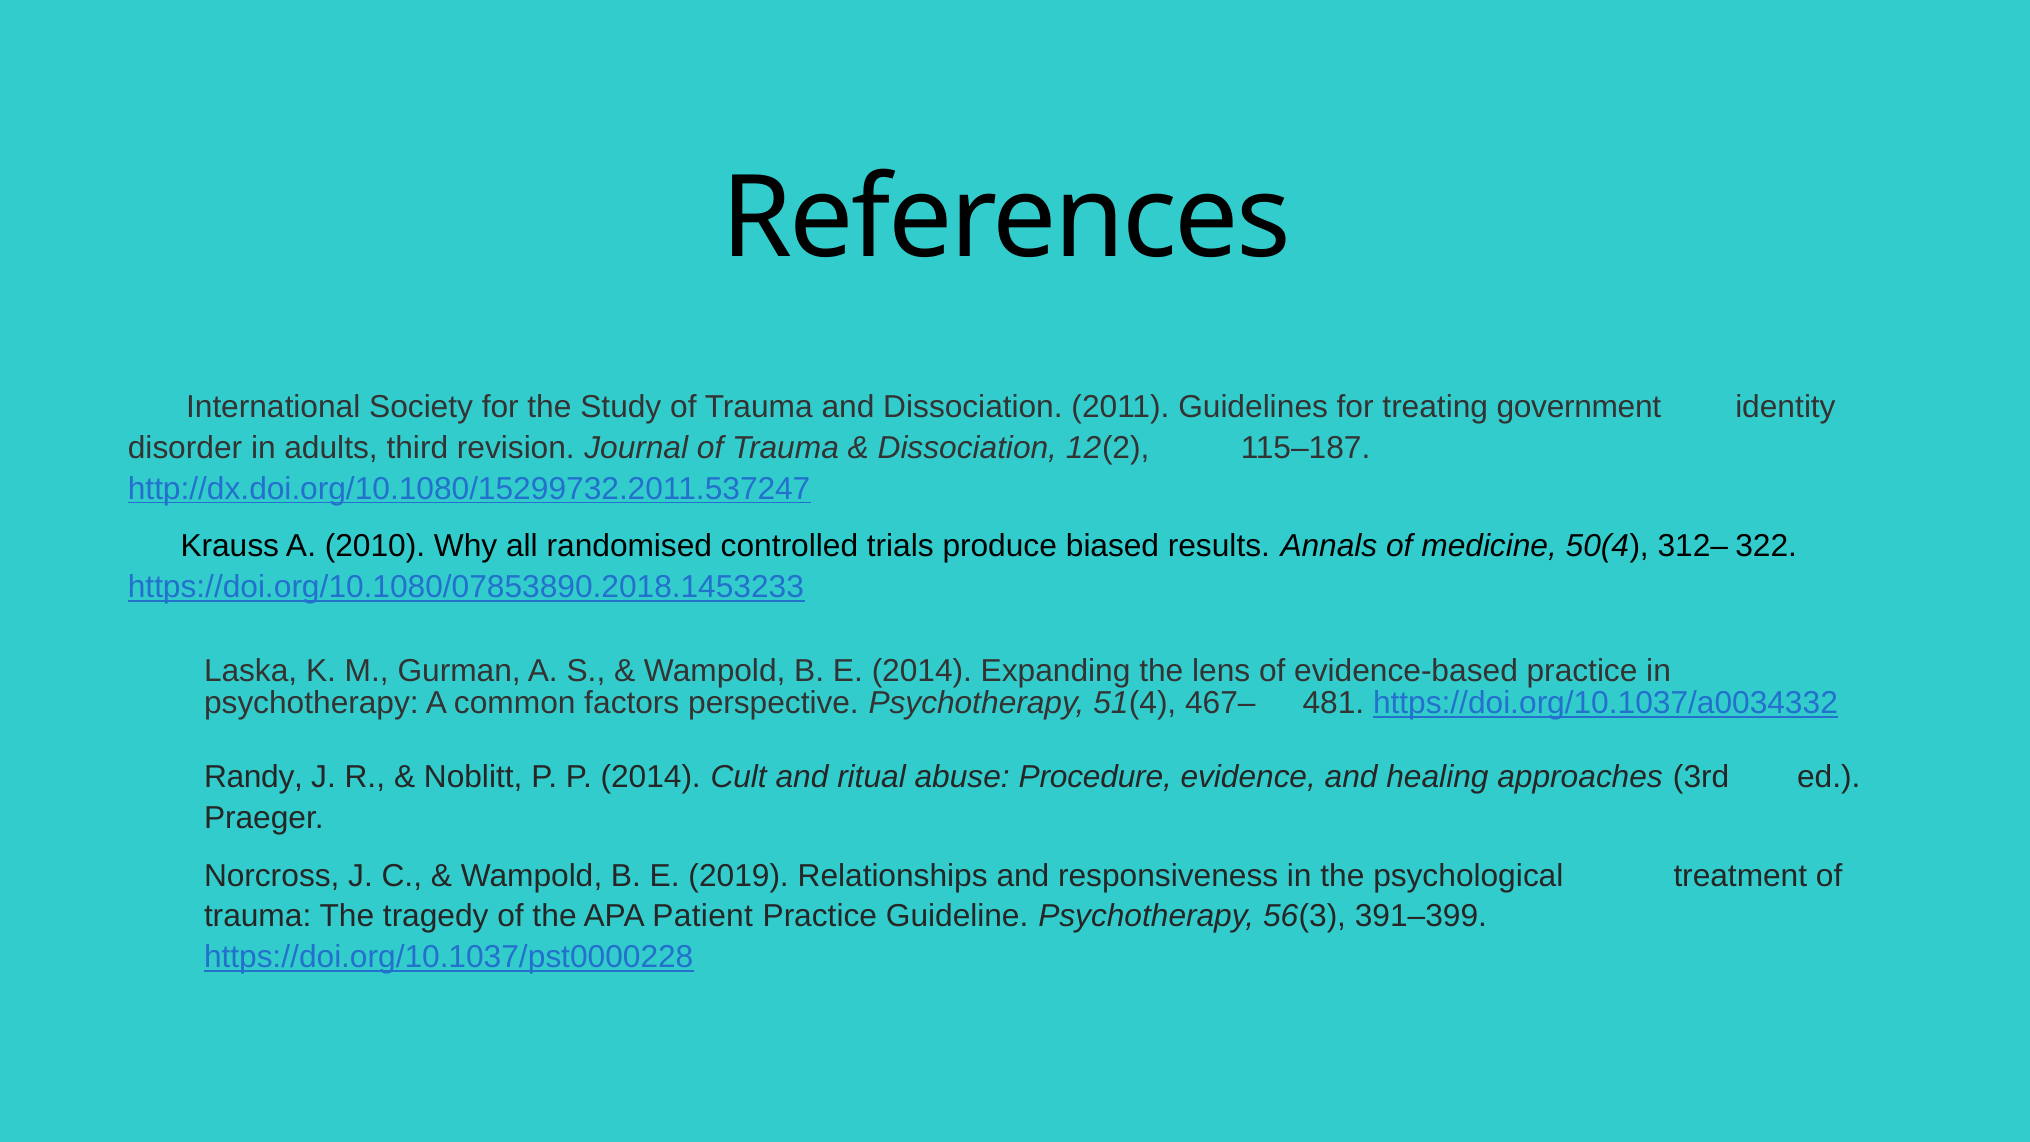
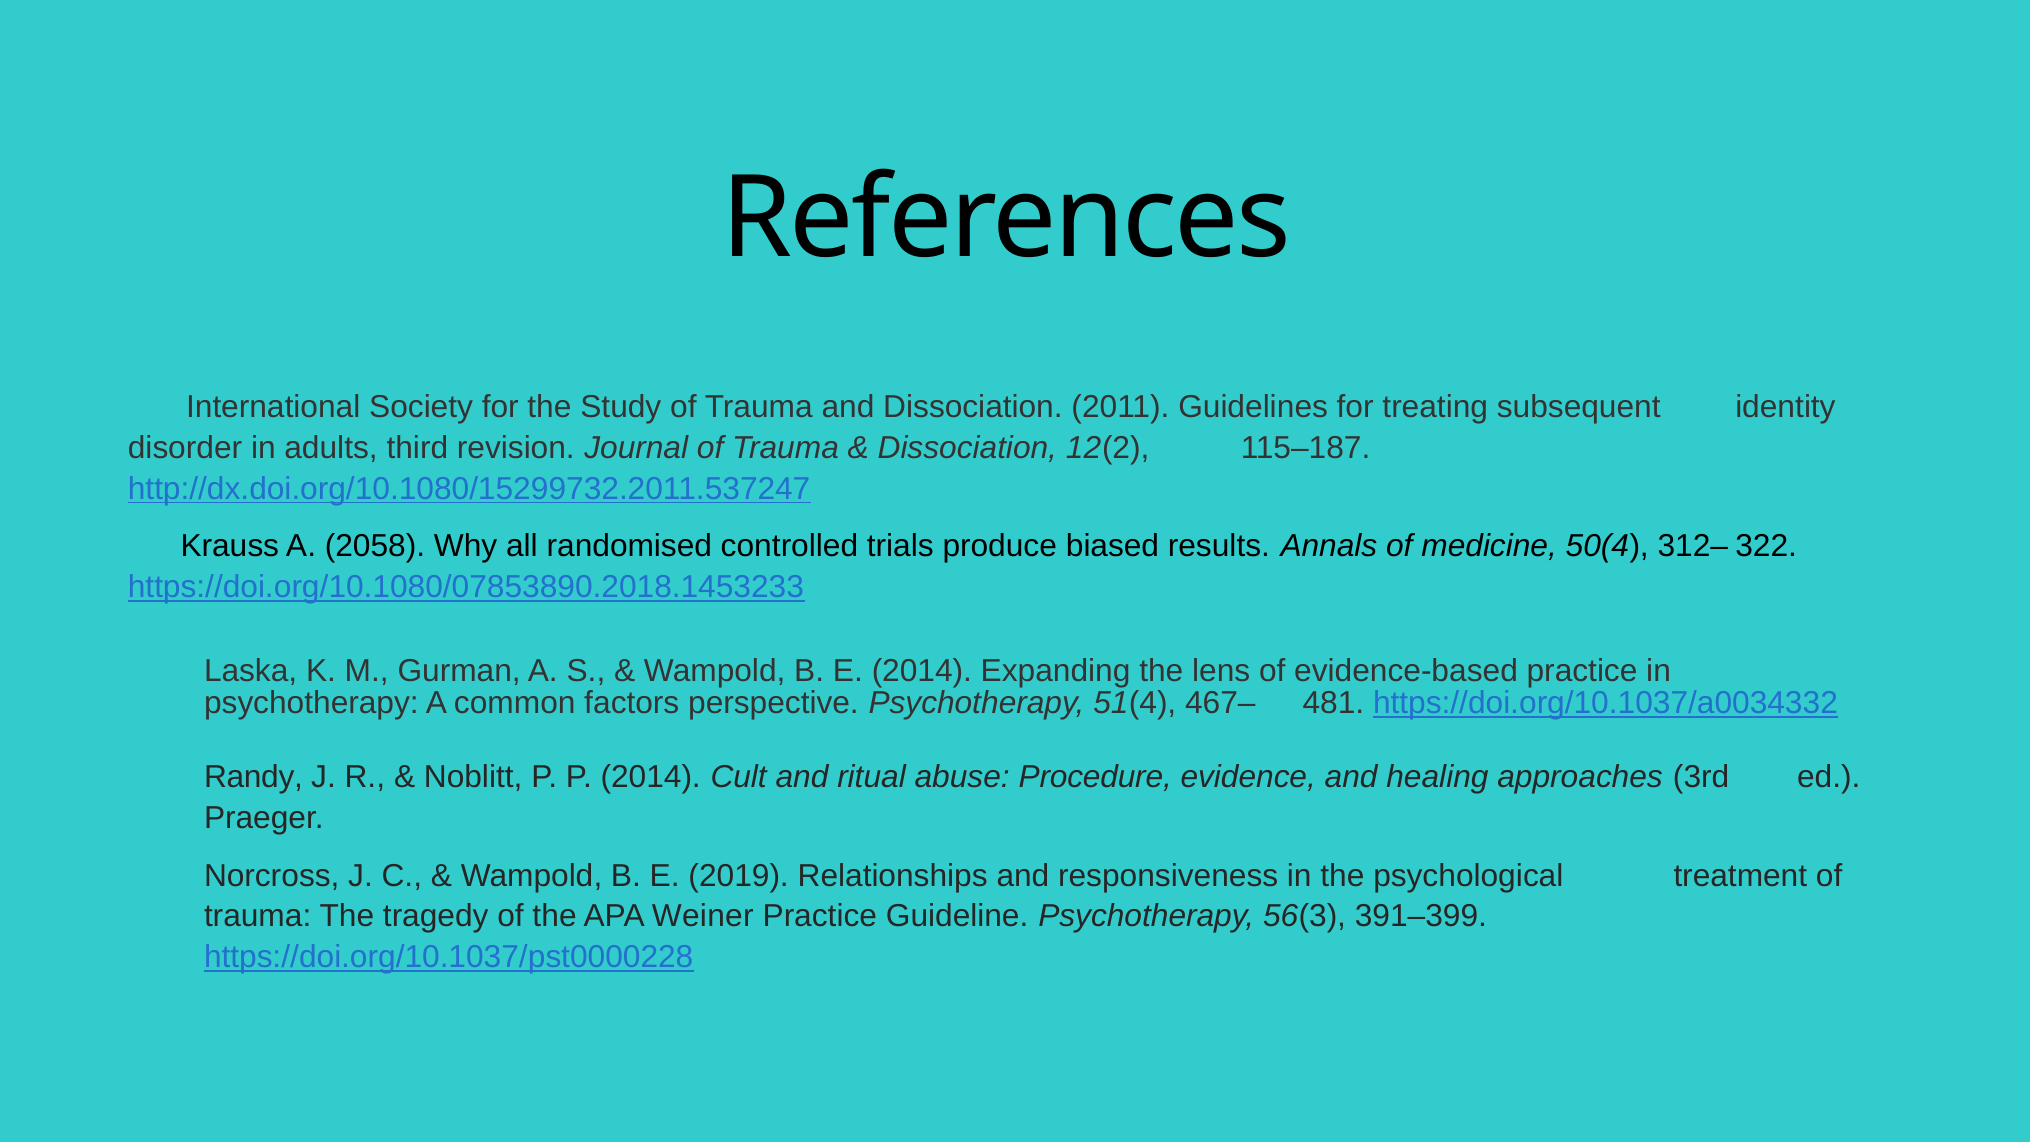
government: government -> subsequent
2010: 2010 -> 2058
Patient: Patient -> Weiner
